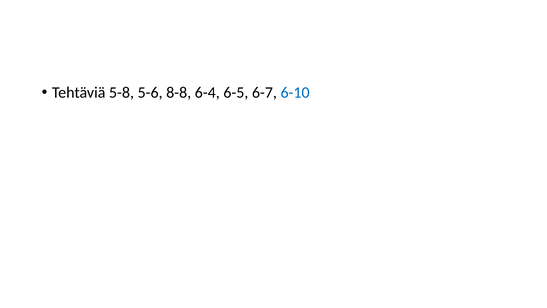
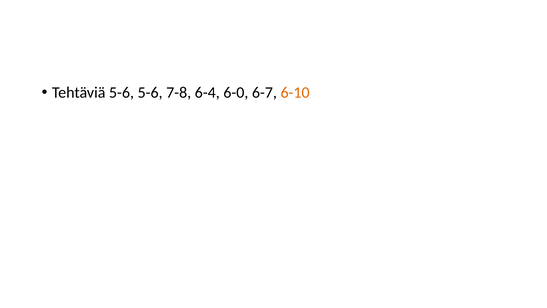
Tehtäviä 5-8: 5-8 -> 5-6
8-8: 8-8 -> 7-8
6-5: 6-5 -> 6-0
6-10 colour: blue -> orange
